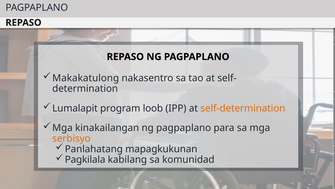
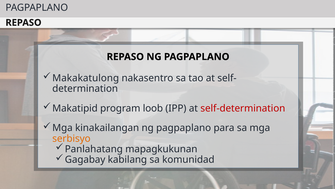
Lumalapit: Lumalapit -> Makatipid
self-determination colour: orange -> red
Pagkilala: Pagkilala -> Gagabay
